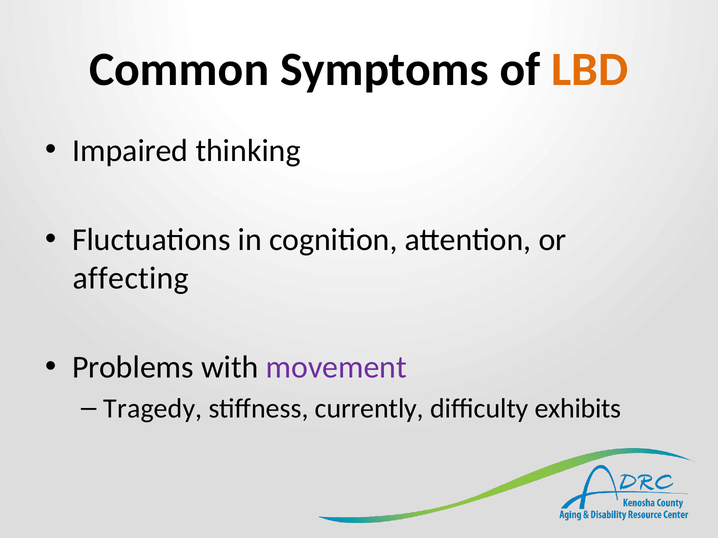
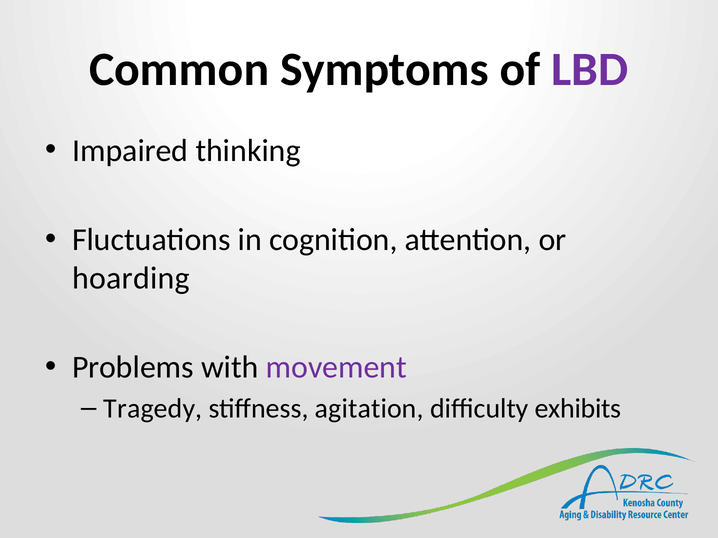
LBD colour: orange -> purple
affecting: affecting -> hoarding
currently: currently -> agitation
